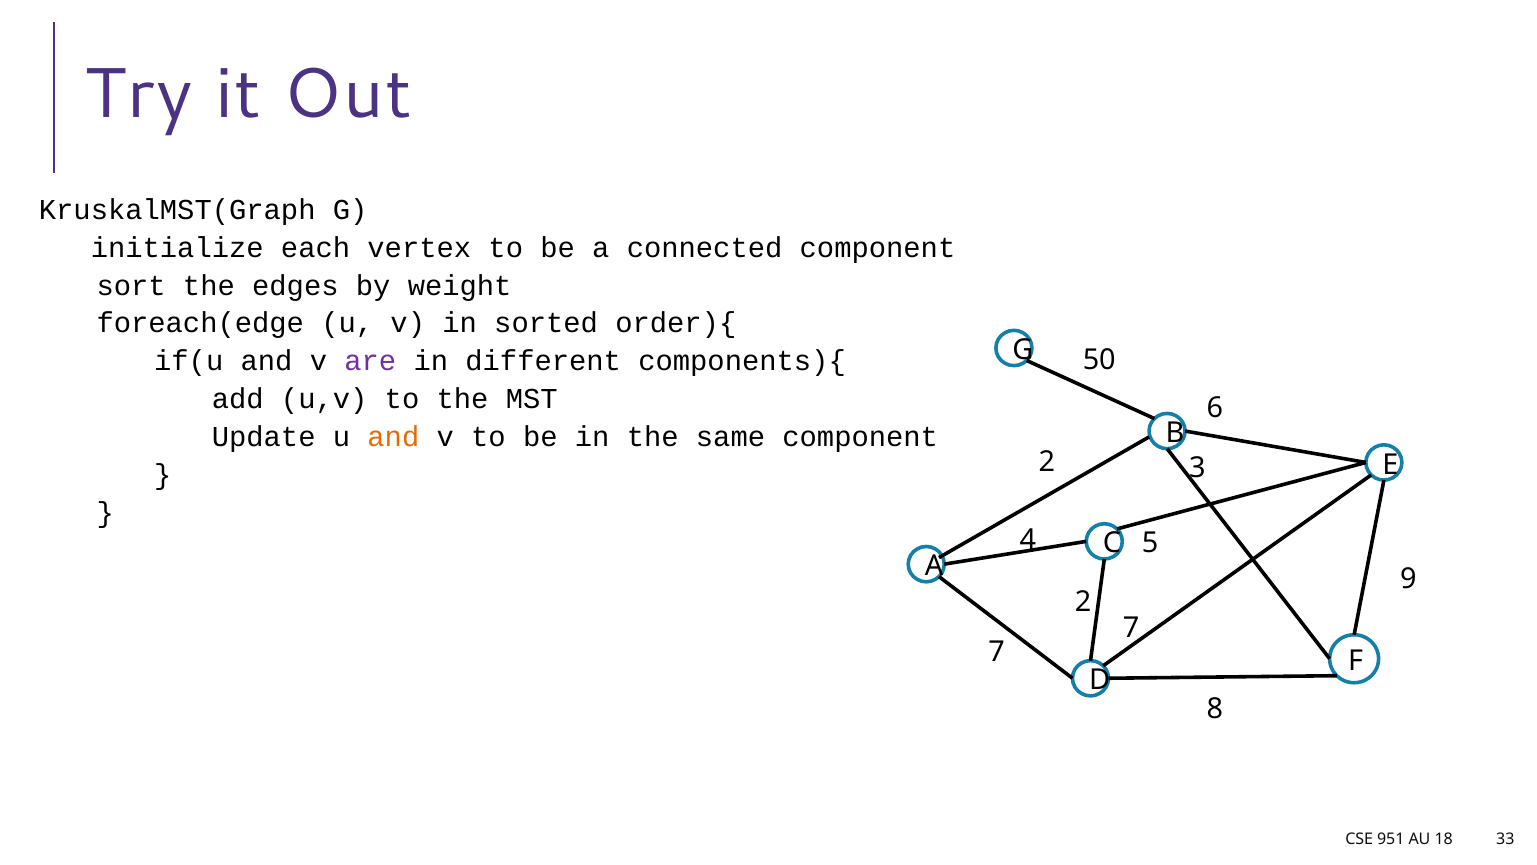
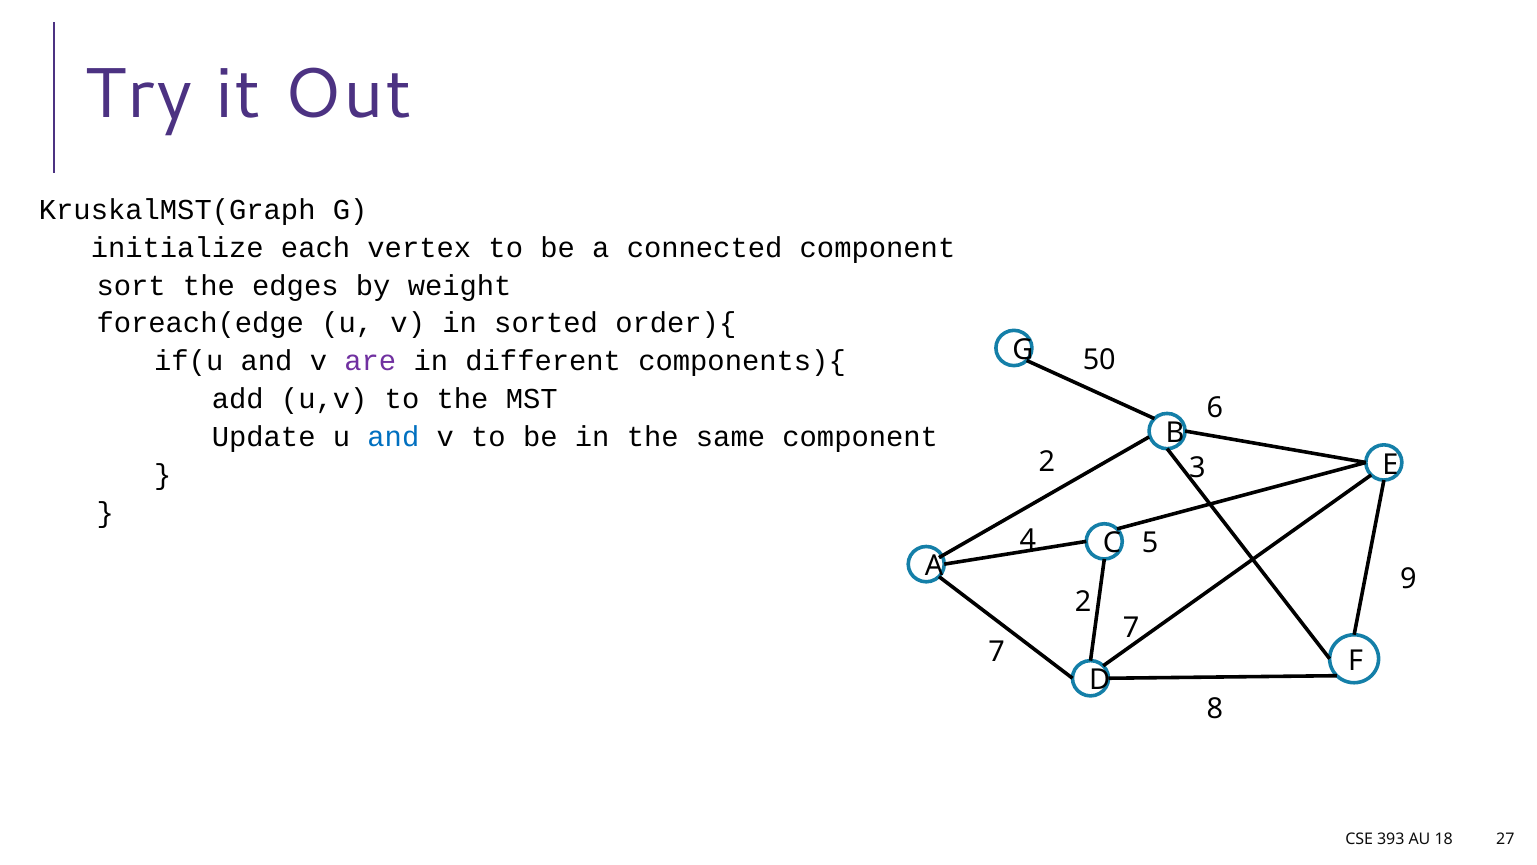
and at (393, 437) colour: orange -> blue
951: 951 -> 393
33: 33 -> 27
